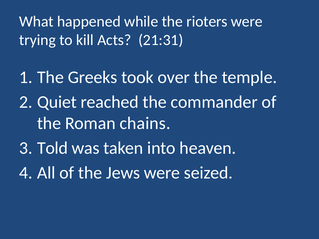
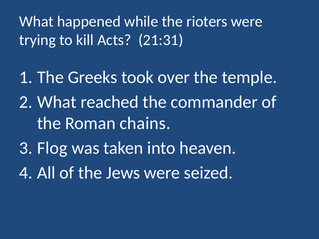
Quiet at (57, 102): Quiet -> What
Told: Told -> Flog
